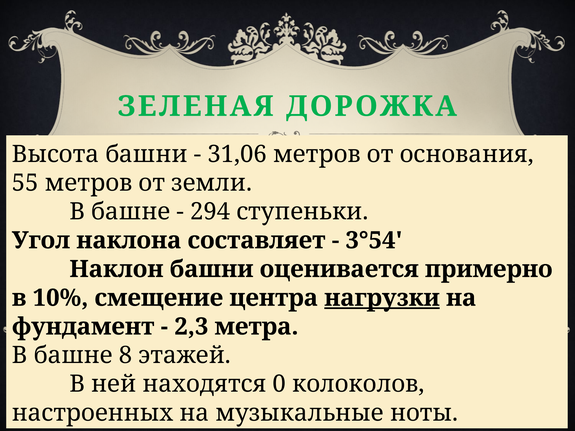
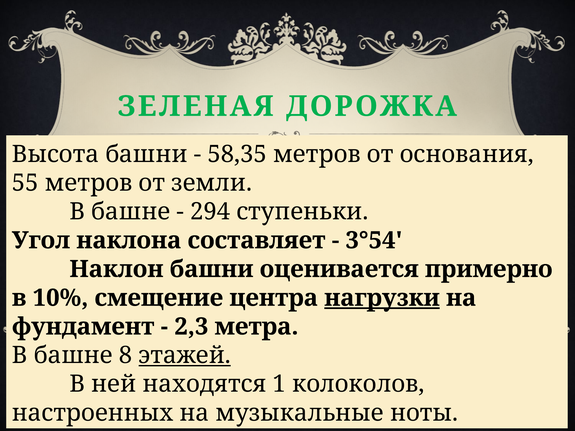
31,06: 31,06 -> 58,35
этажей underline: none -> present
0: 0 -> 1
